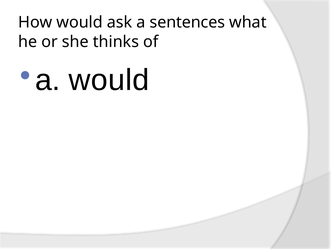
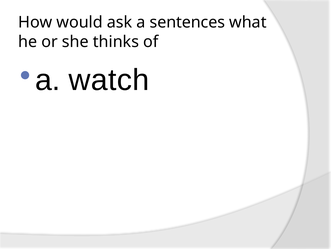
would at (109, 80): would -> watch
